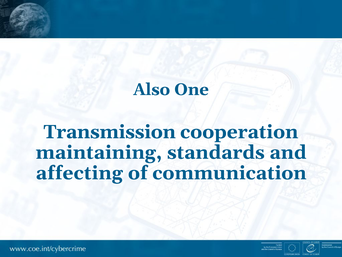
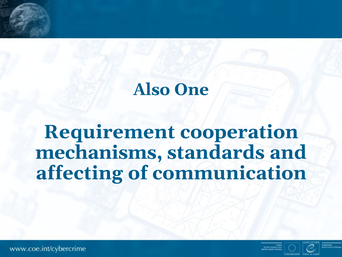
Transmission: Transmission -> Requirement
maintaining: maintaining -> mechanisms
